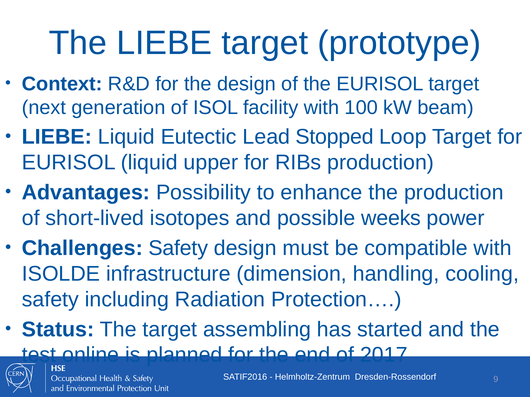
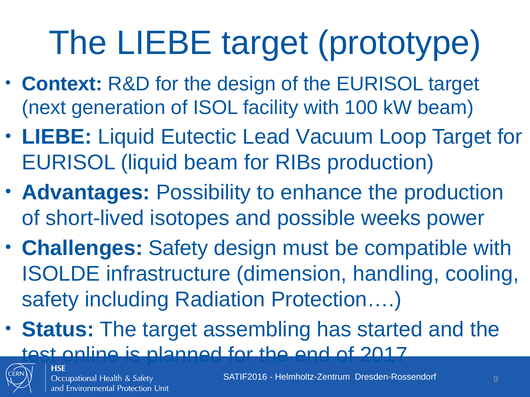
Stopped: Stopped -> Vacuum
liquid upper: upper -> beam
